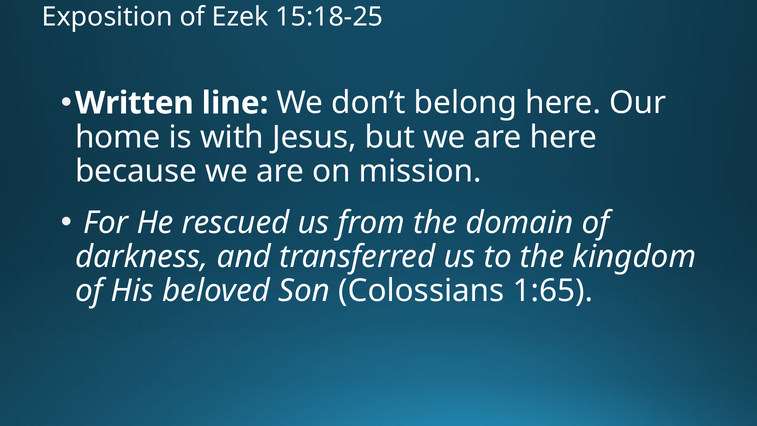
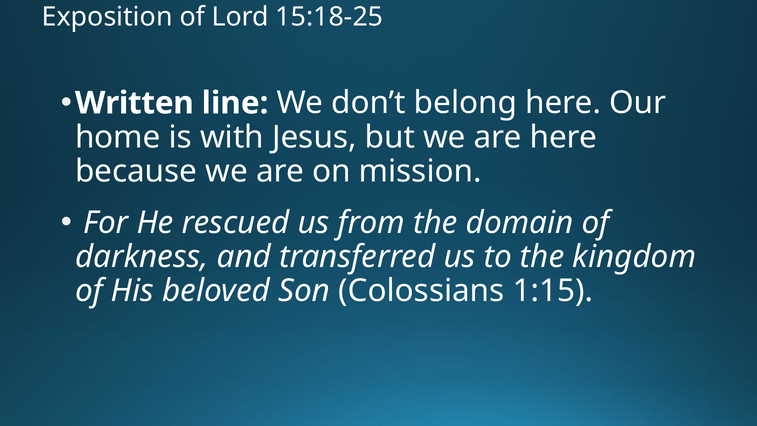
Ezek: Ezek -> Lord
1:65: 1:65 -> 1:15
